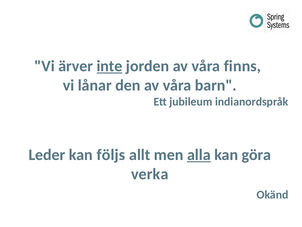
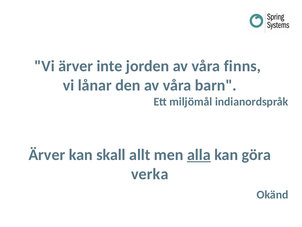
inte underline: present -> none
jubileum: jubileum -> miljömål
Leder at (47, 155): Leder -> Ärver
följs: följs -> skall
